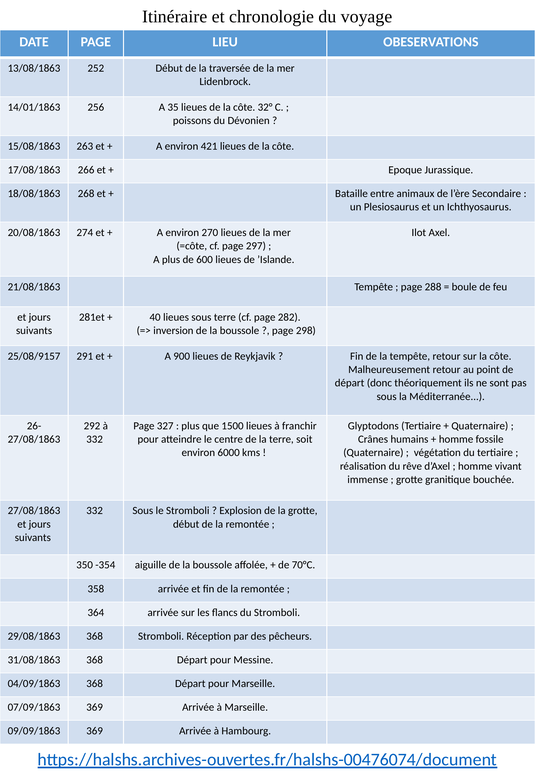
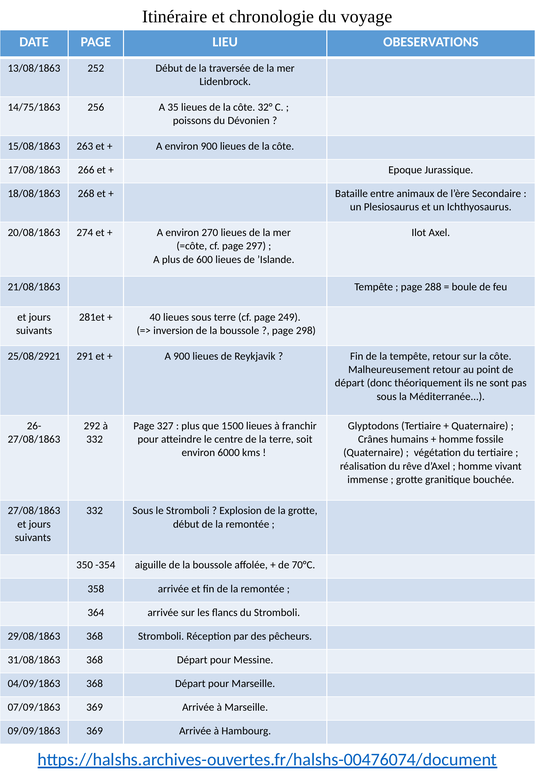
14/01/1863: 14/01/1863 -> 14/75/1863
environ 421: 421 -> 900
282: 282 -> 249
25/08/9157: 25/08/9157 -> 25/08/2921
